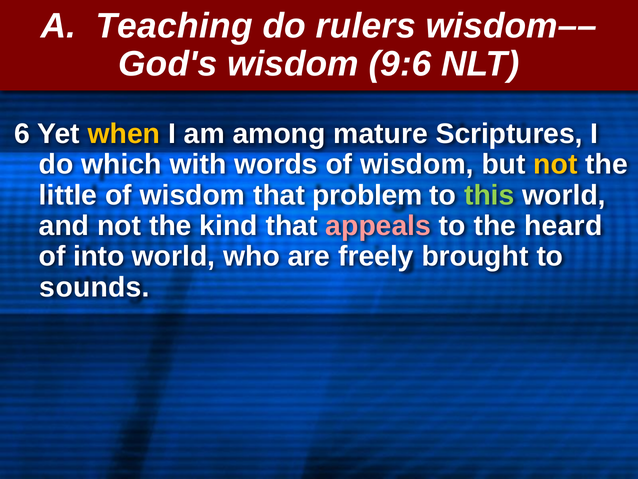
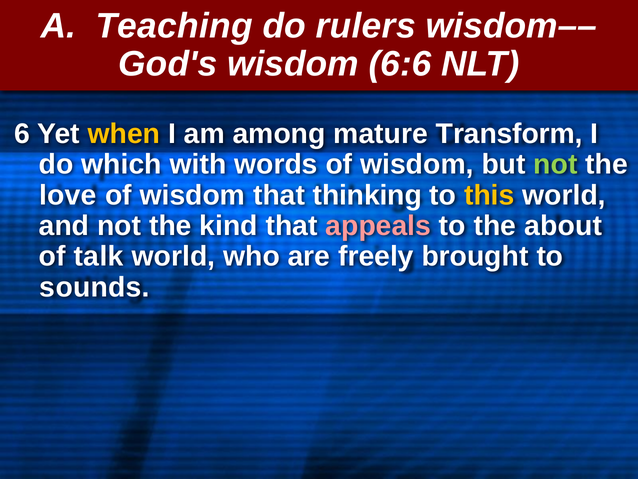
9:6: 9:6 -> 6:6
Scriptures: Scriptures -> Transform
not at (555, 164) colour: yellow -> light green
little: little -> love
problem: problem -> thinking
this colour: light green -> yellow
heard: heard -> about
into: into -> talk
